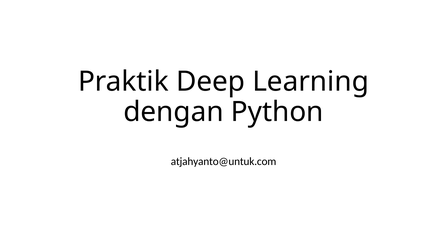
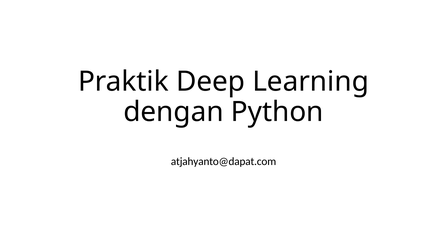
atjahyanto@untuk.com: atjahyanto@untuk.com -> atjahyanto@dapat.com
